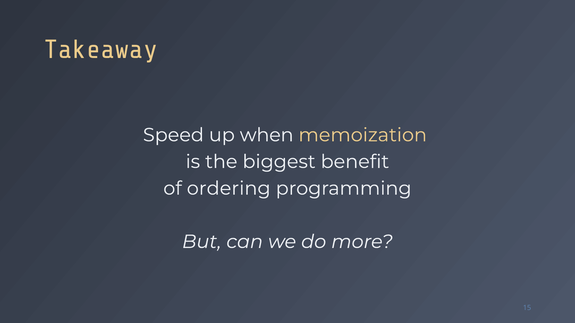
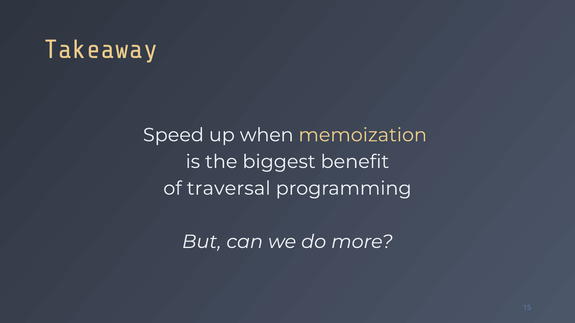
ordering: ordering -> traversal
